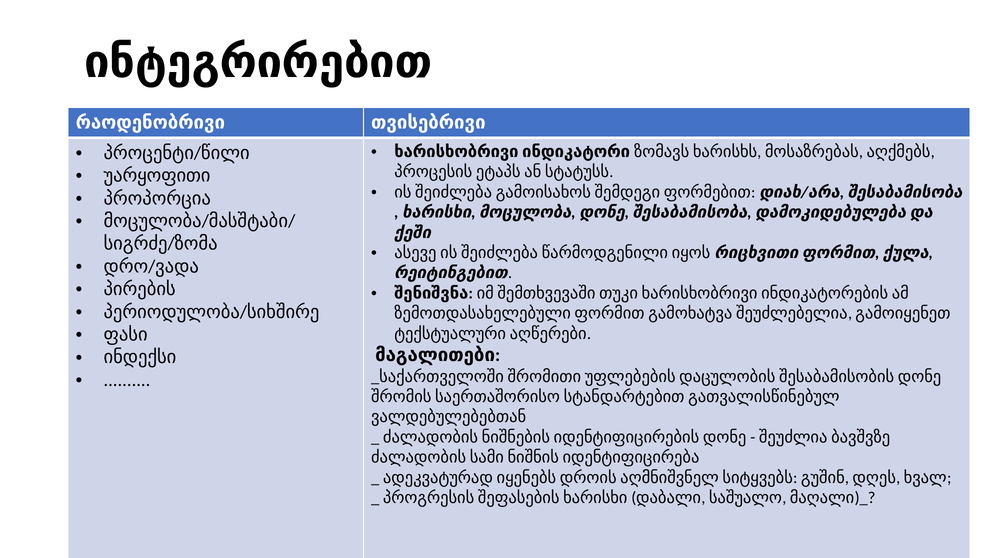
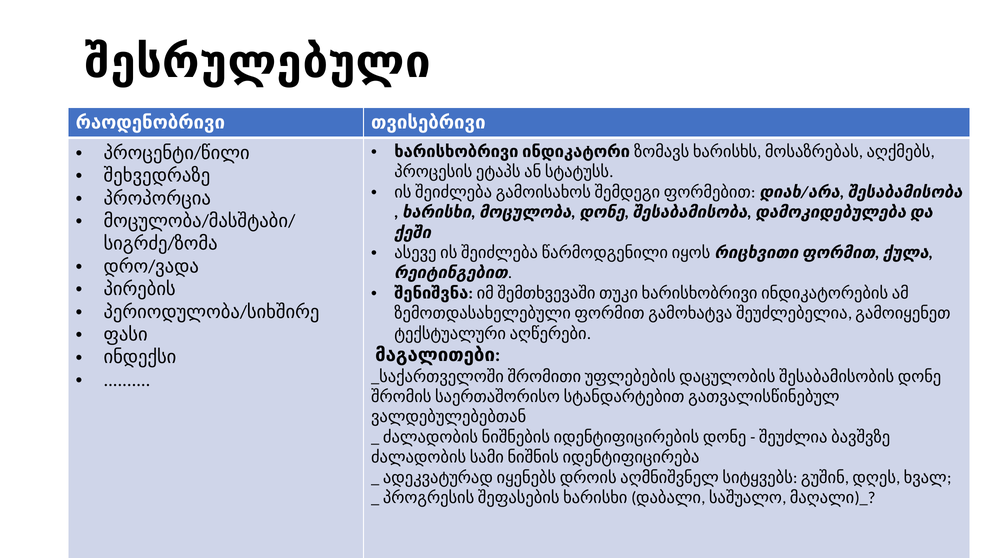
ინტეგრირებით: ინტეგრირებით -> შესრულებული
უარყოფითი: უარყოფითი -> შეხვედრაზე
